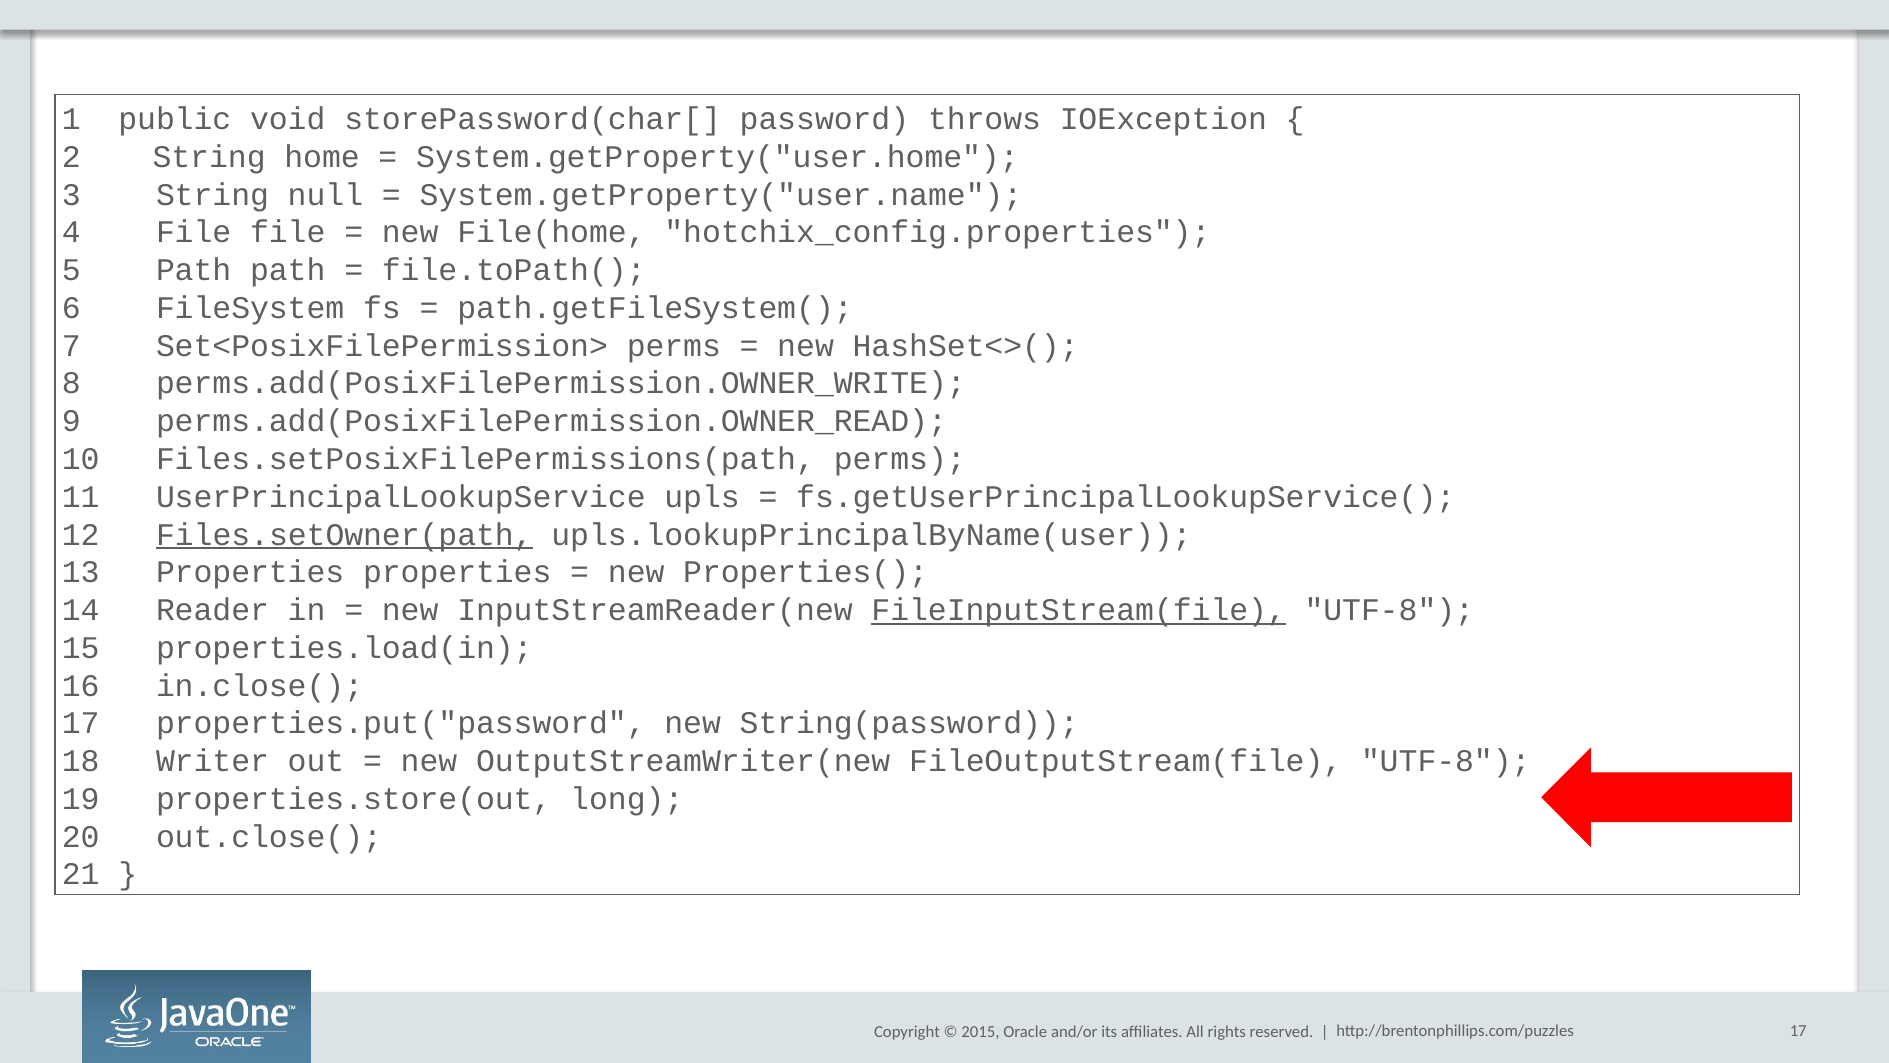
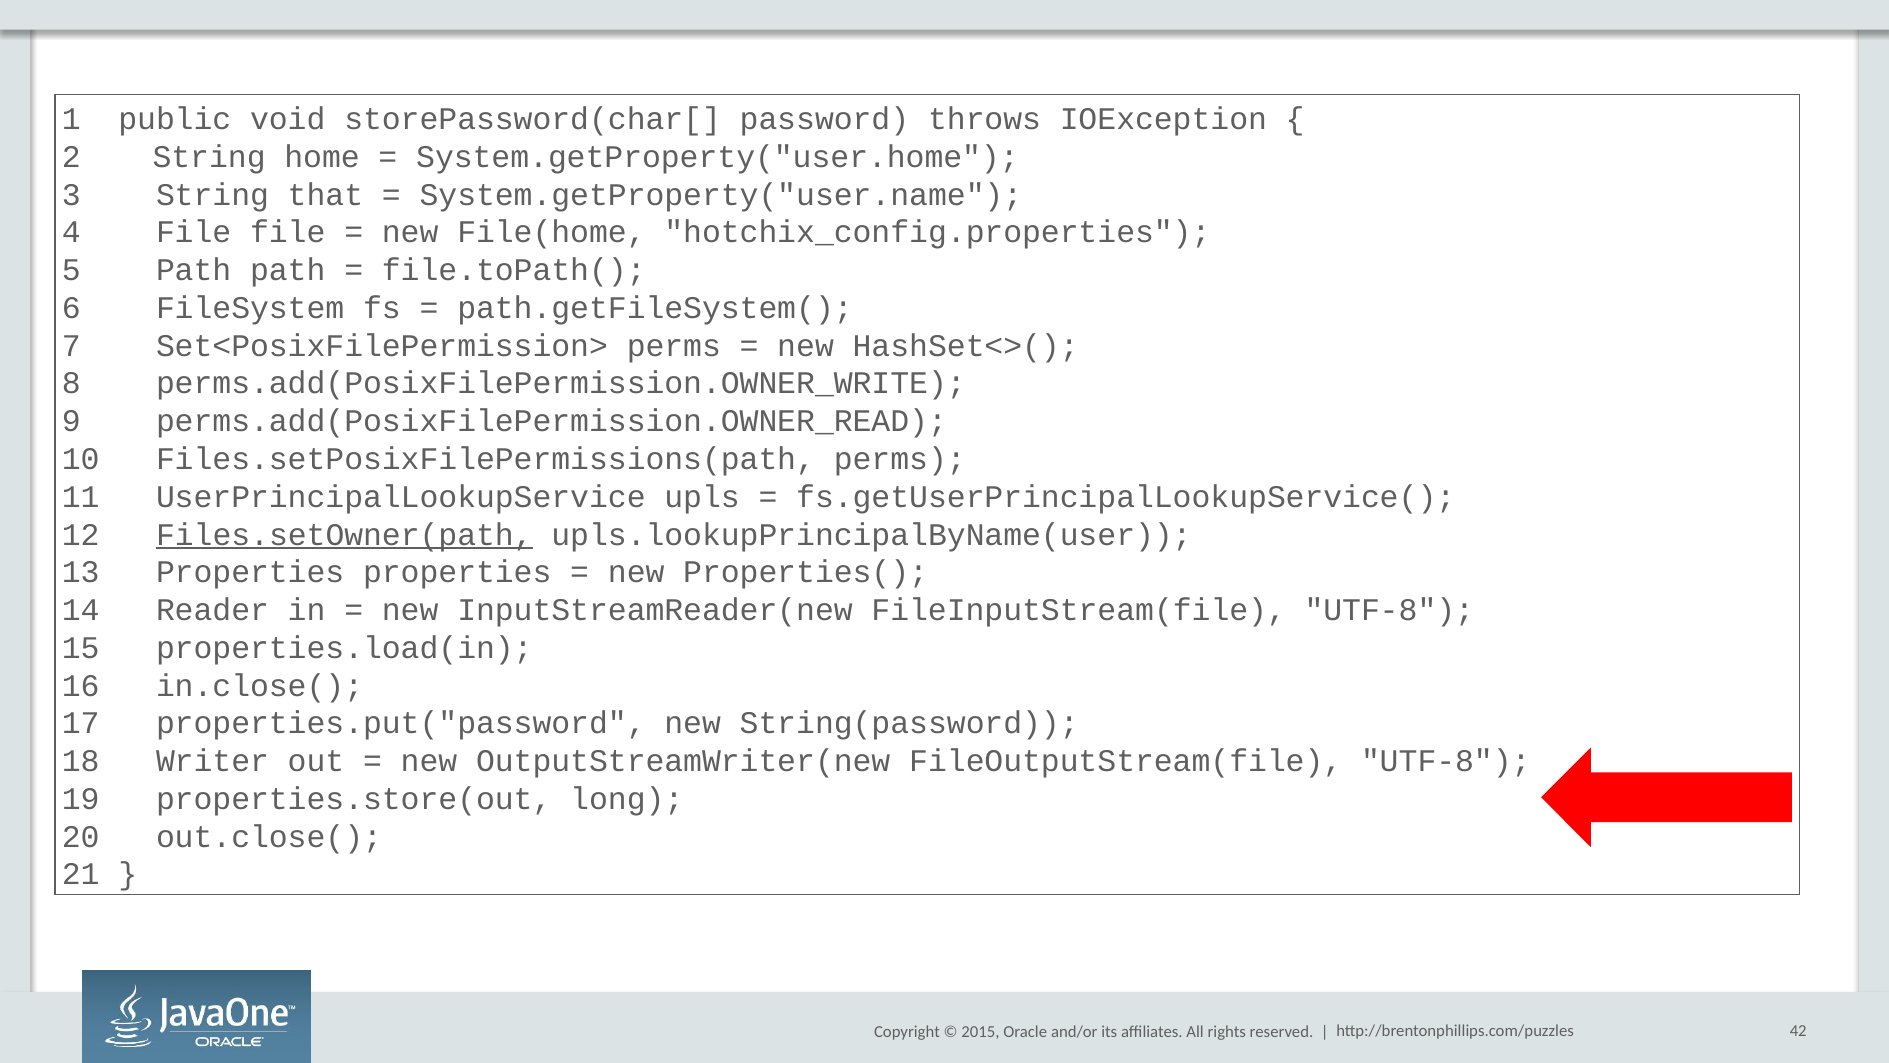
null: null -> that
FileInputStream(file underline: present -> none
http://brentonphillips.com/puzzles 17: 17 -> 42
